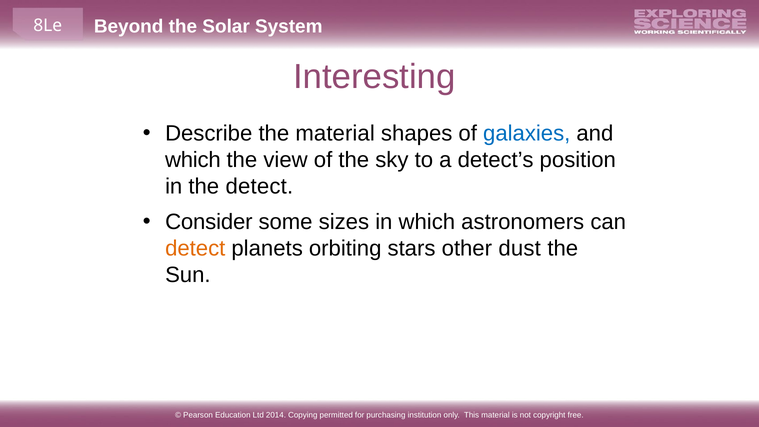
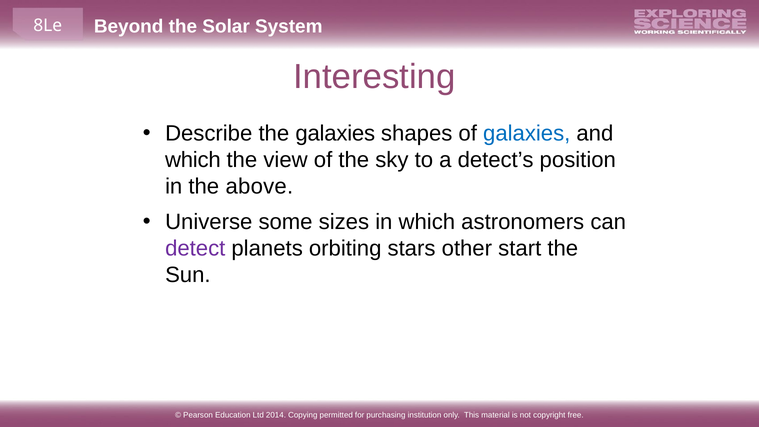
the material: material -> galaxies
the detect: detect -> above
Consider: Consider -> Universe
detect at (195, 249) colour: orange -> purple
dust: dust -> start
